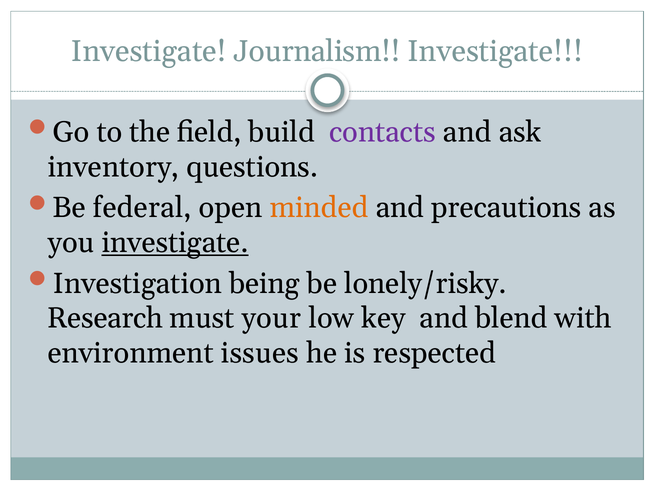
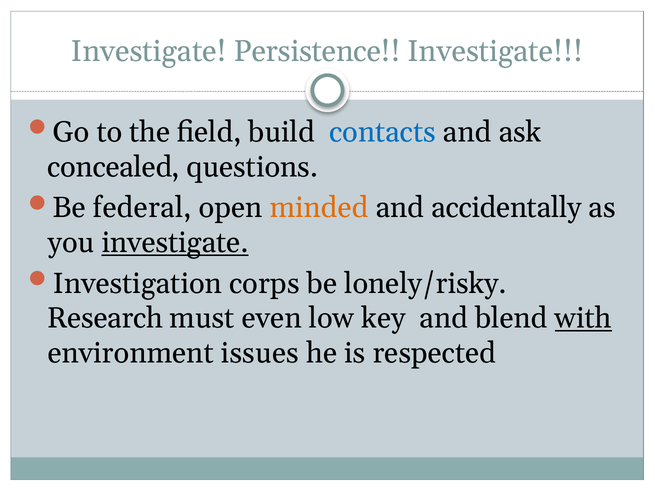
Journalism: Journalism -> Persistence
contacts colour: purple -> blue
inventory: inventory -> concealed
precautions: precautions -> accidentally
being: being -> corps
your: your -> even
with underline: none -> present
